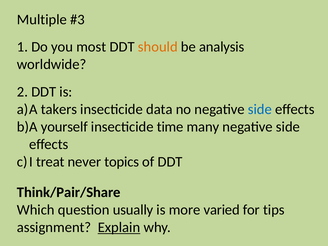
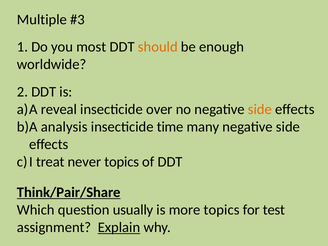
analysis: analysis -> enough
takers: takers -> reveal
data: data -> over
side at (260, 109) colour: blue -> orange
yourself: yourself -> analysis
Think/Pair/Share underline: none -> present
more varied: varied -> topics
tips: tips -> test
